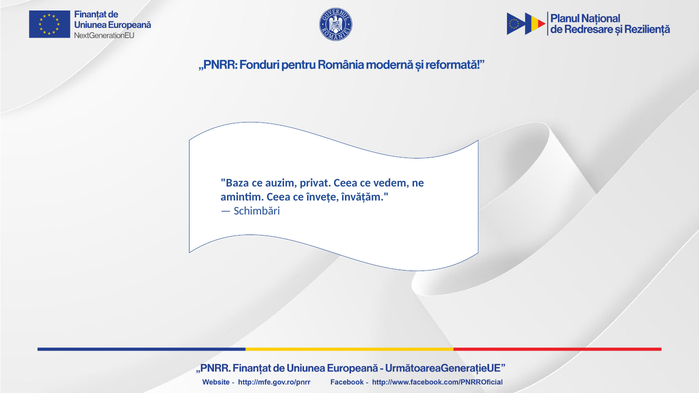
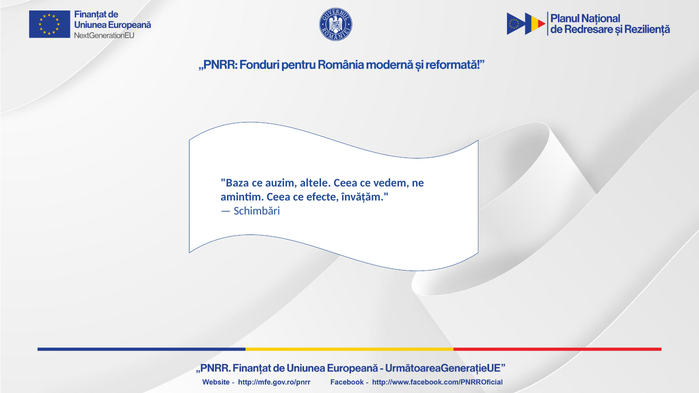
privat: privat -> altele
învețe: învețe -> efecte
